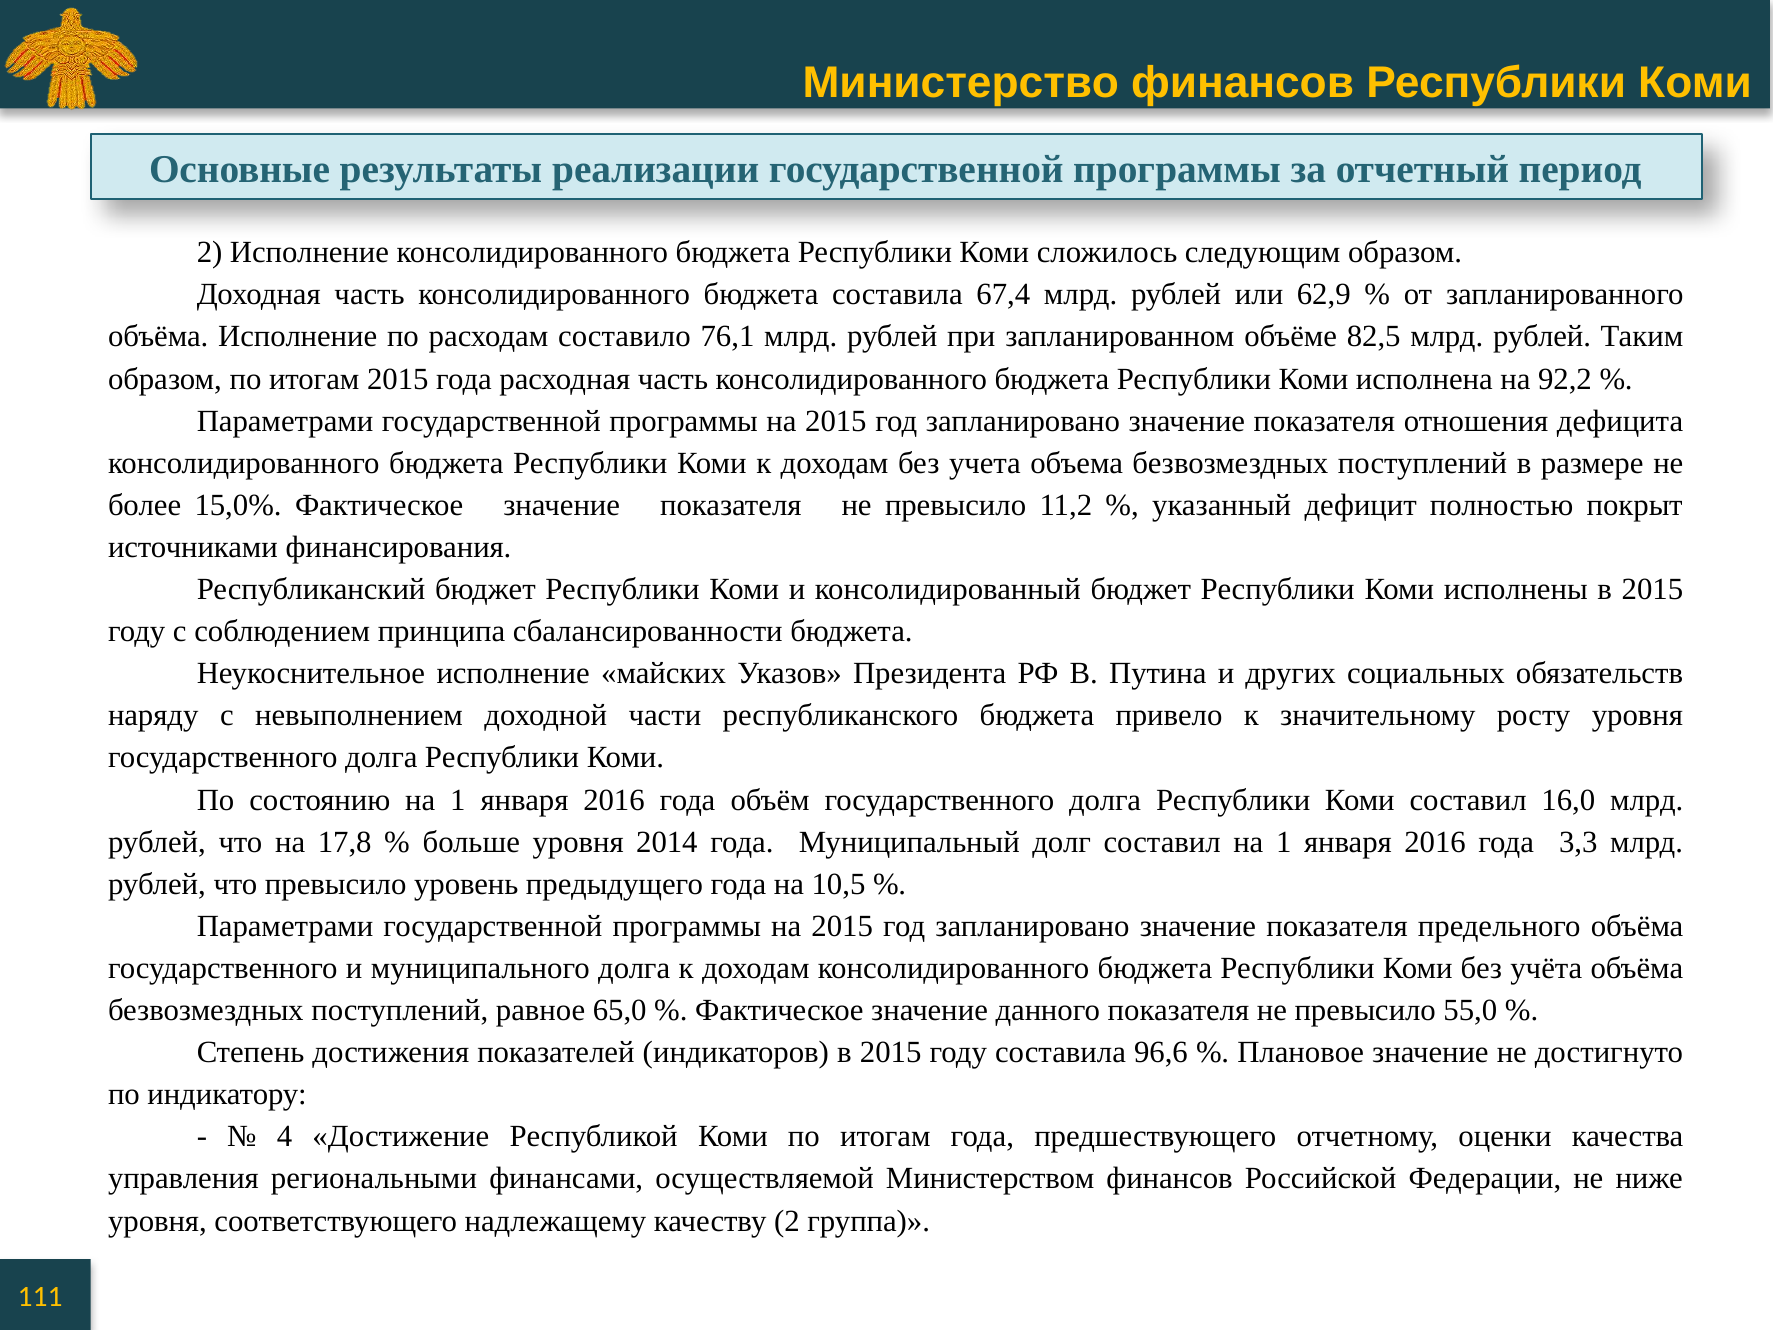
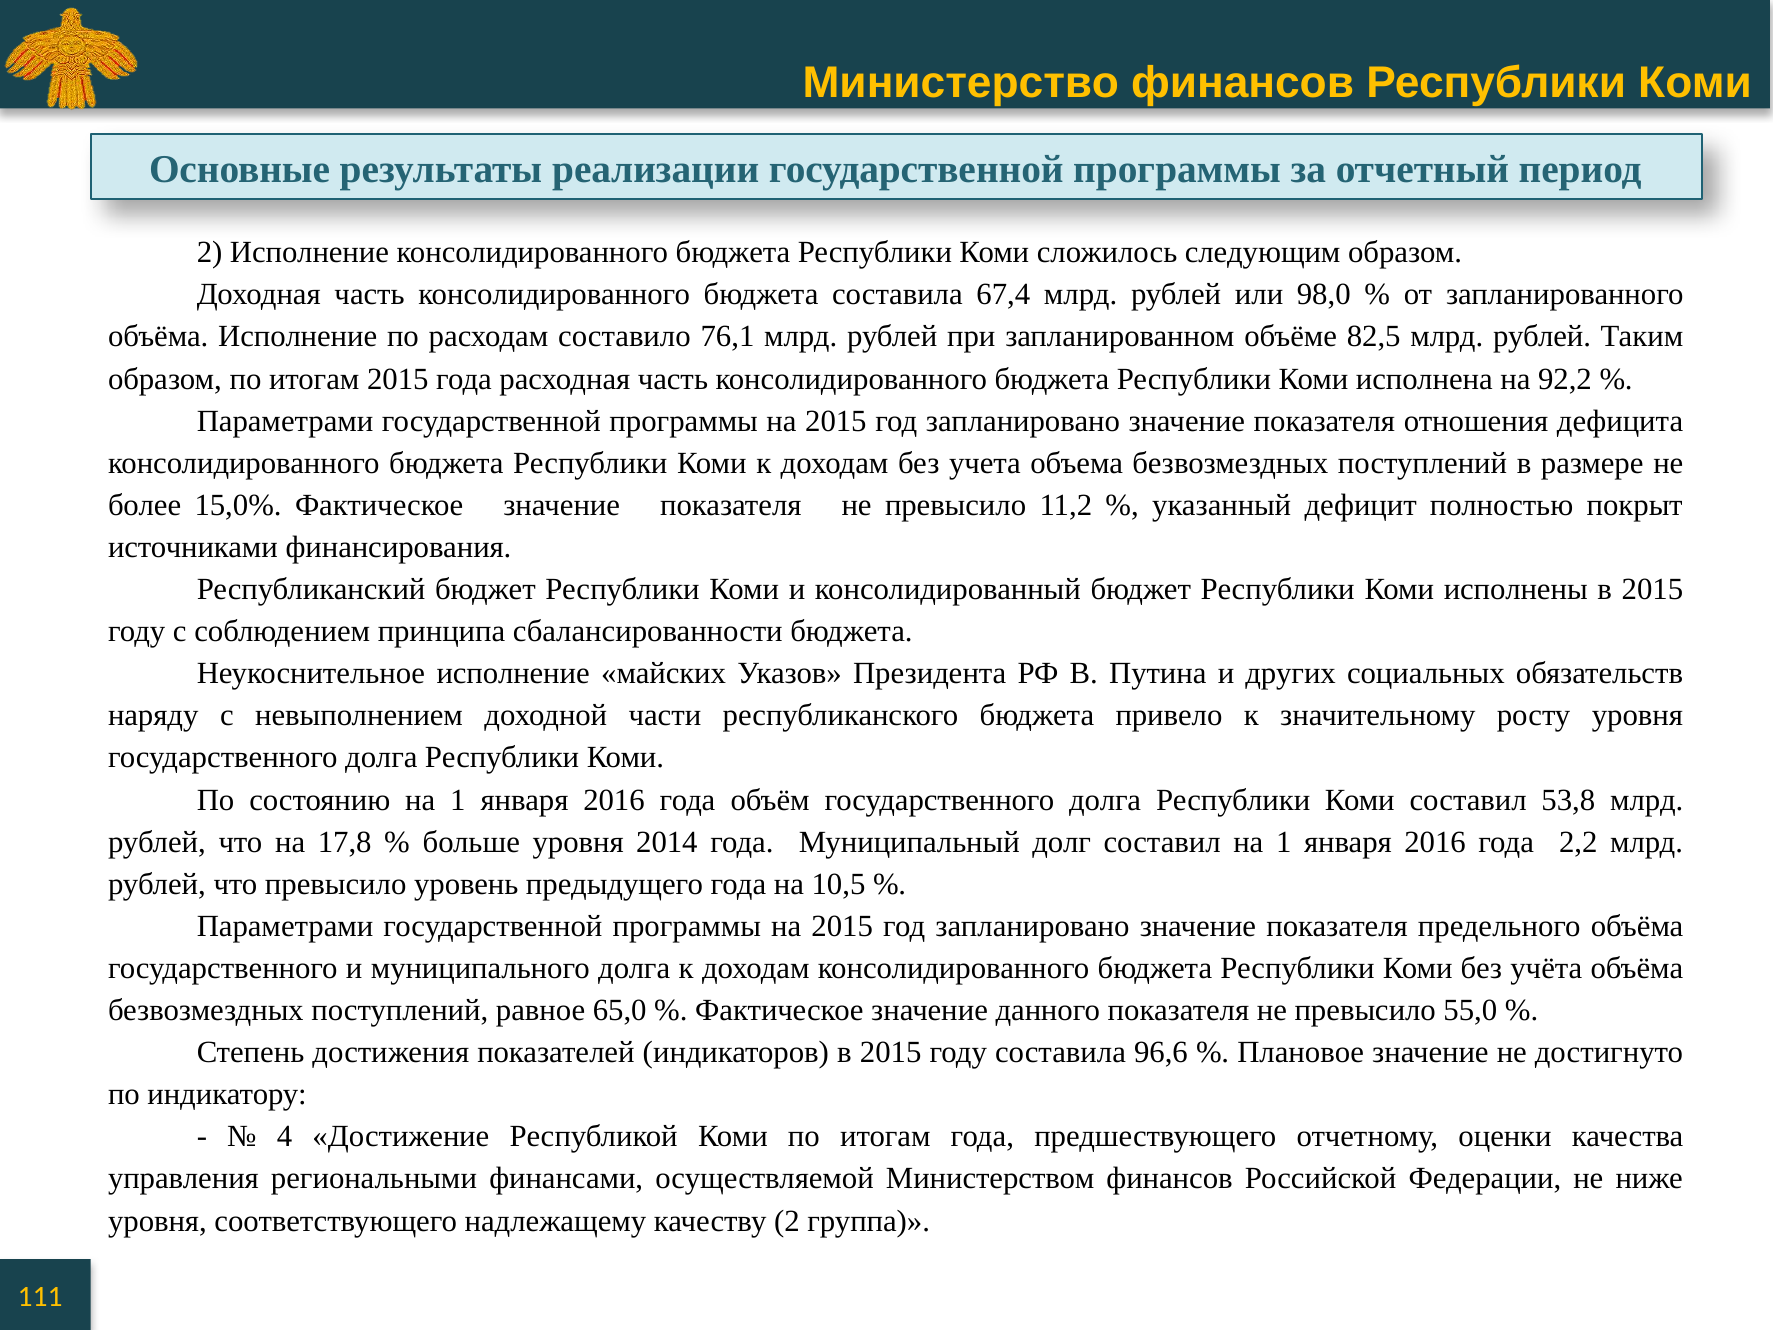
62,9: 62,9 -> 98,0
16,0: 16,0 -> 53,8
3,3: 3,3 -> 2,2
